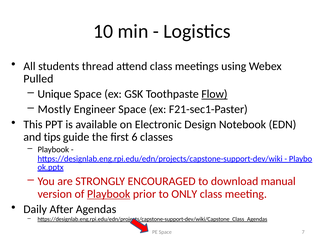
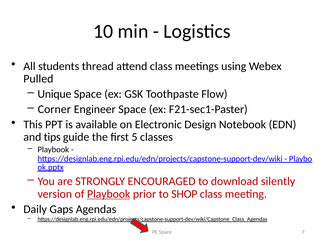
Flow underline: present -> none
Mostly: Mostly -> Corner
6: 6 -> 5
manual: manual -> silently
ONLY: ONLY -> SHOP
After: After -> Gaps
